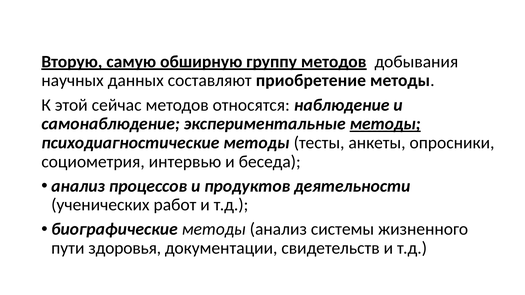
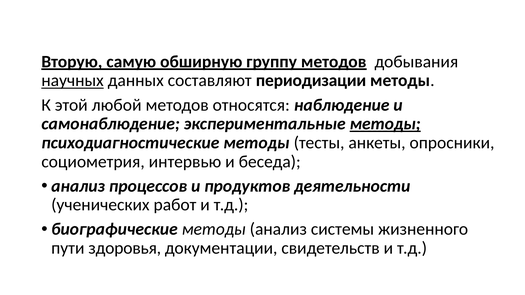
научных underline: none -> present
приобретение: приобретение -> периодизации
сейчас: сейчас -> любой
